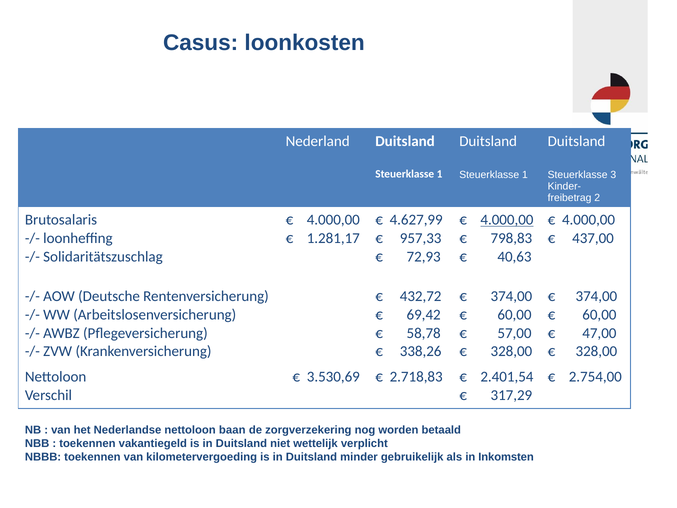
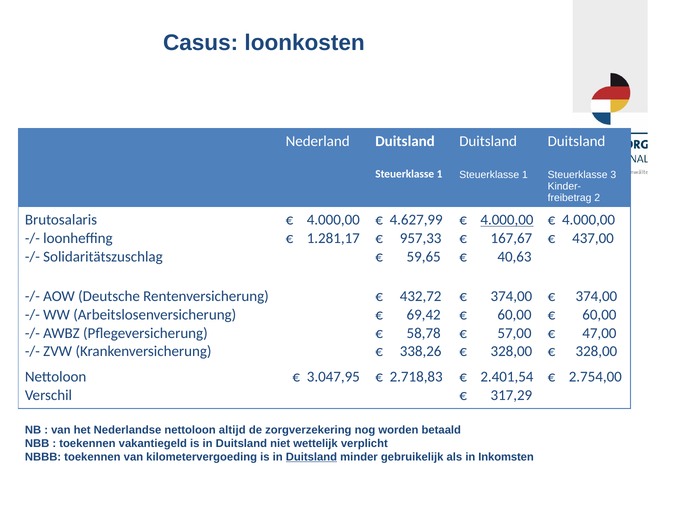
798,83: 798,83 -> 167,67
72,93: 72,93 -> 59,65
3.530,69: 3.530,69 -> 3.047,95
baan: baan -> altijd
Duitsland at (311, 457) underline: none -> present
